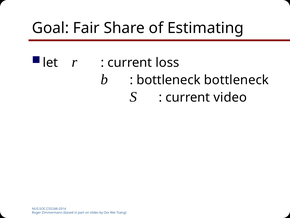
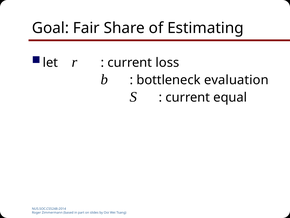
bottleneck bottleneck: bottleneck -> evaluation
video: video -> equal
